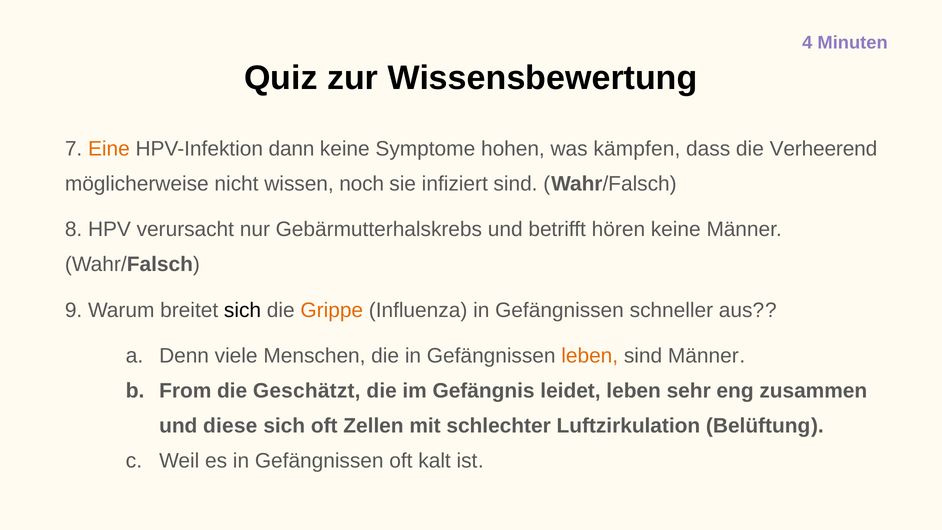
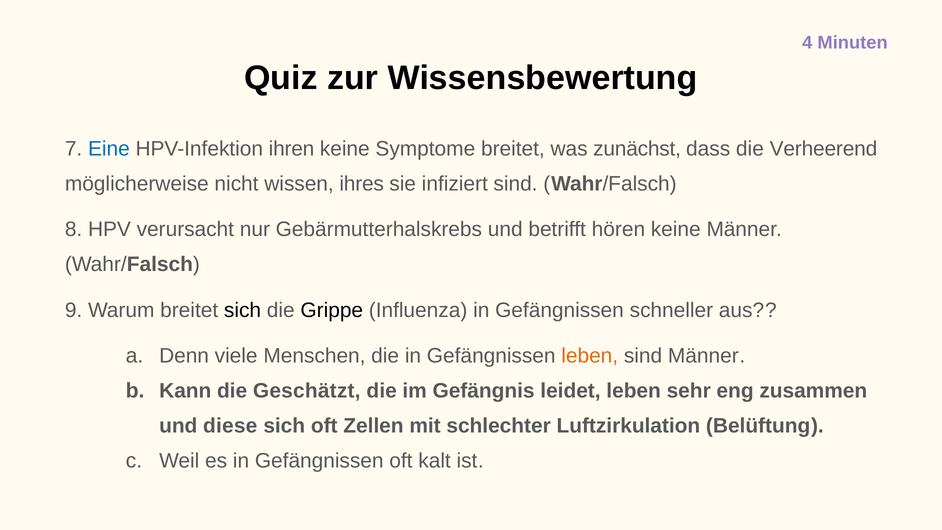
Eine colour: orange -> blue
dann: dann -> ihren
Symptome hohen: hohen -> breitet
kämpfen: kämpfen -> zunächst
noch: noch -> ihres
Grippe colour: orange -> black
From: From -> Kann
